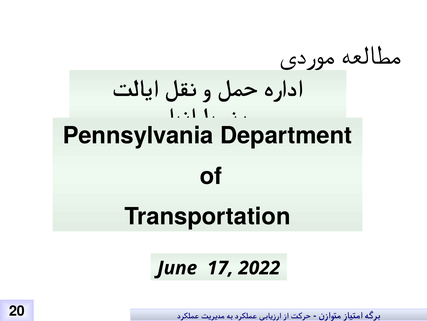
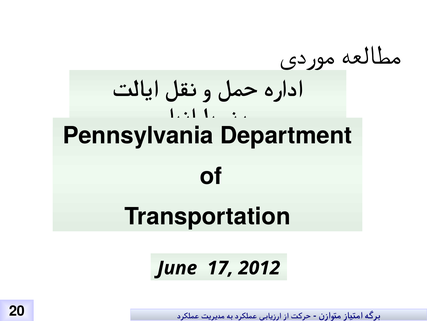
2022: 2022 -> 2012
